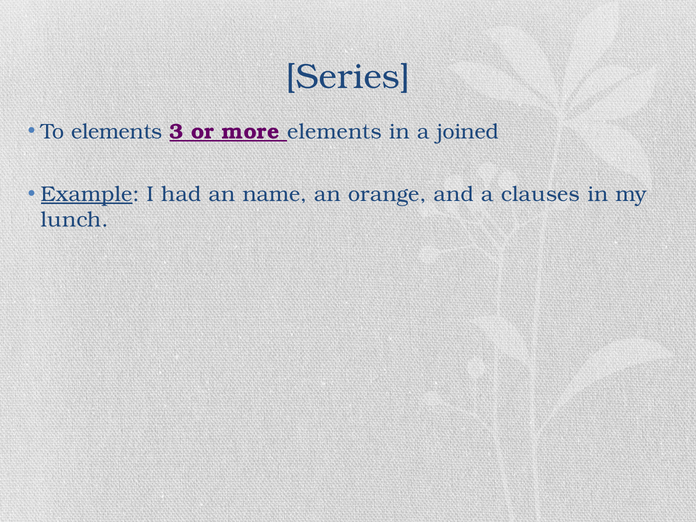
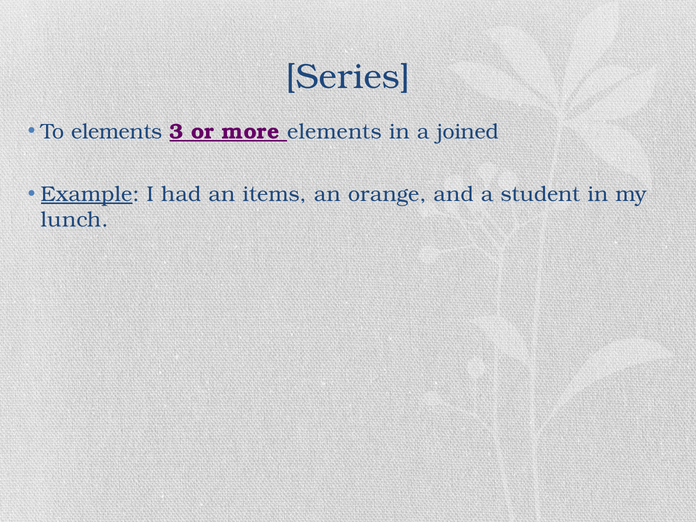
name: name -> items
clauses: clauses -> student
